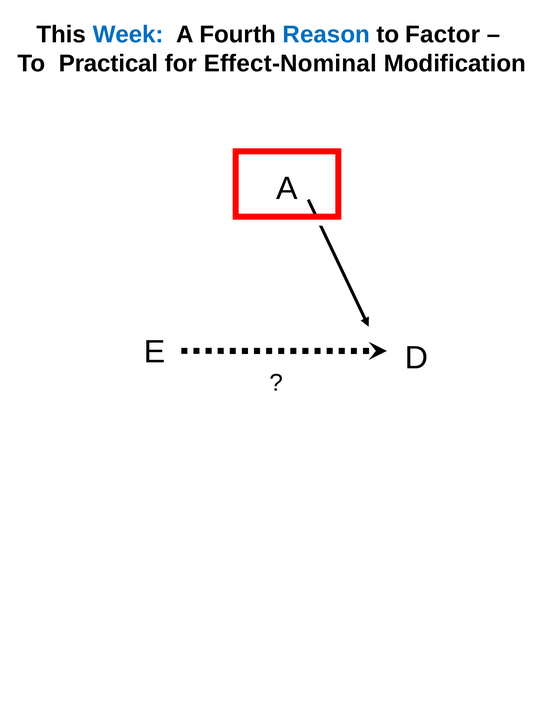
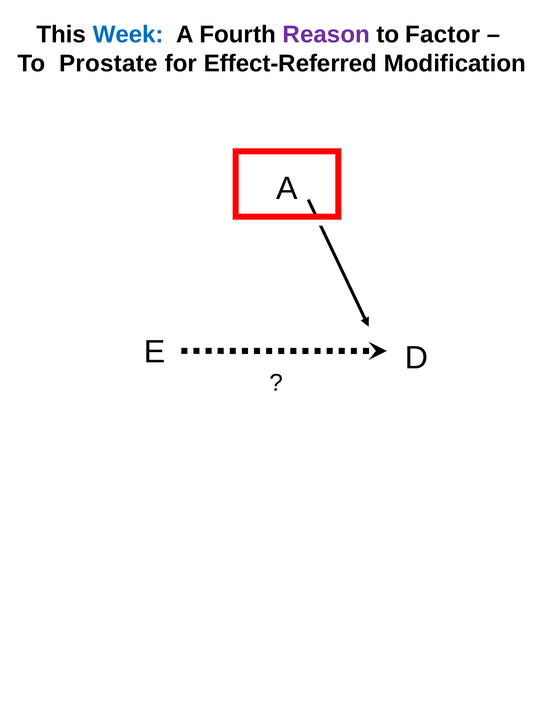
Reason colour: blue -> purple
Practical: Practical -> Prostate
Effect-Nominal: Effect-Nominal -> Effect-Referred
